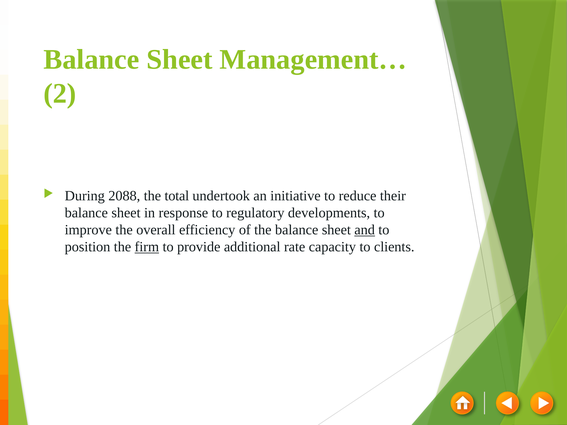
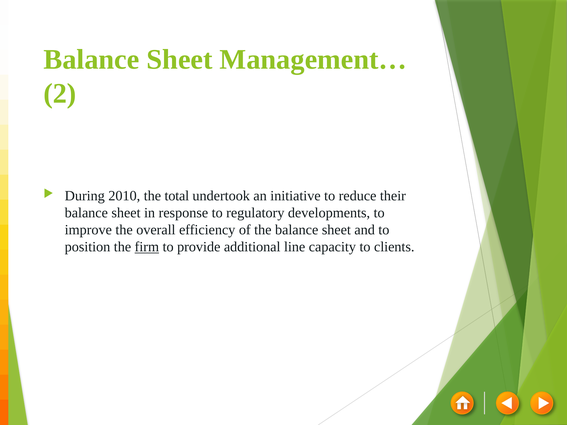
2088: 2088 -> 2010
and underline: present -> none
rate: rate -> line
